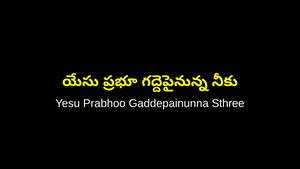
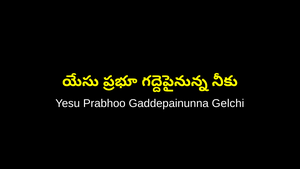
Sthree: Sthree -> Gelchi
